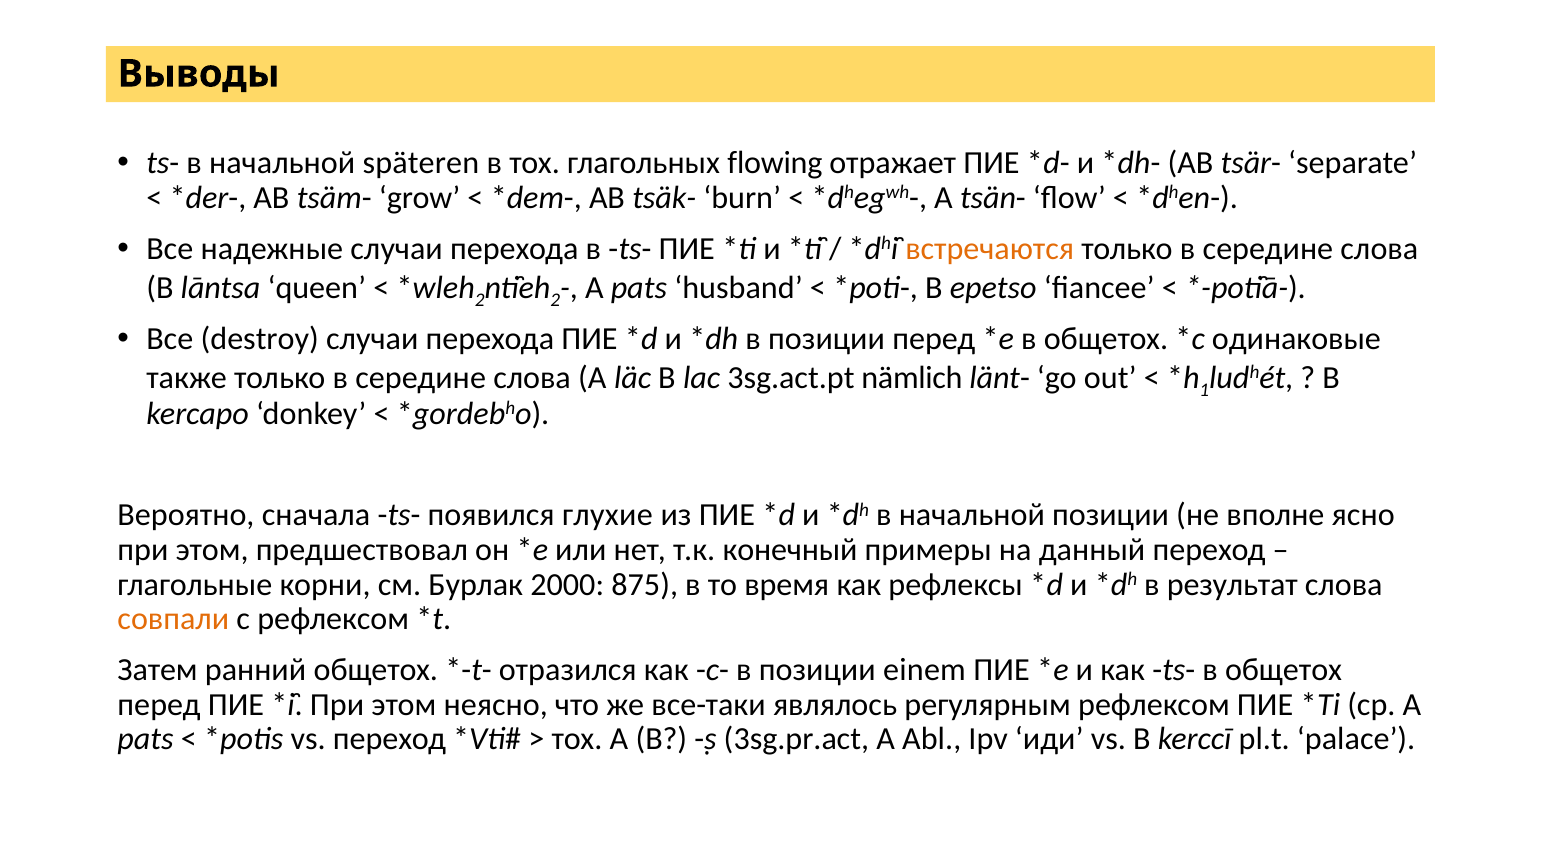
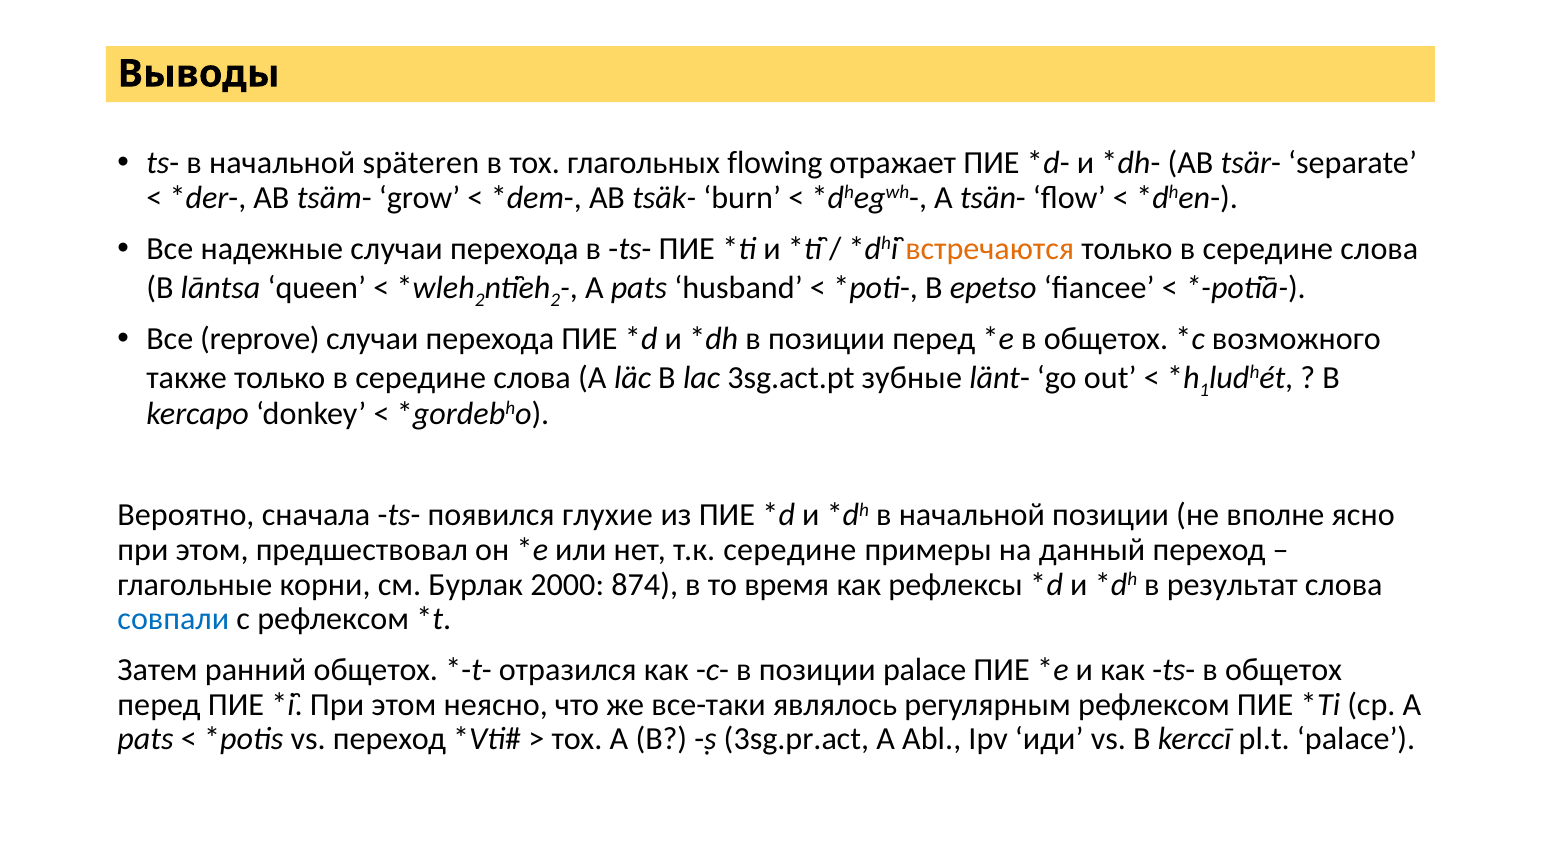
destroy: destroy -> reprove
одинаковые: одинаковые -> возможного
nämlich: nämlich -> зубные
т.к конечный: конечный -> середине
875: 875 -> 874
совпали colour: orange -> blue
позиции einem: einem -> palace
